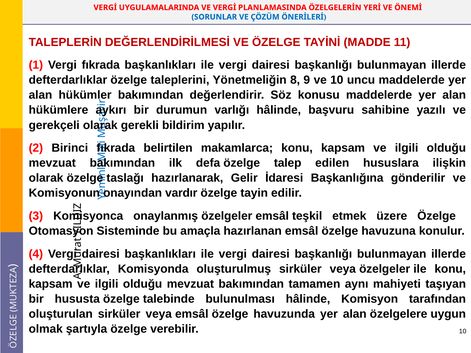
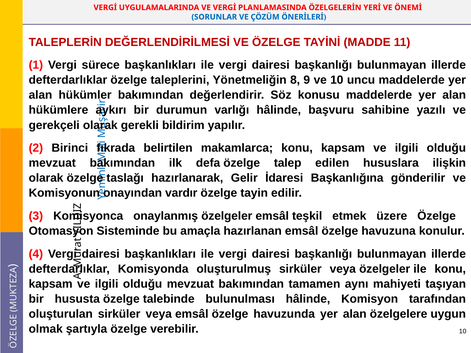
Vergi fıkrada: fıkrada -> sürece
